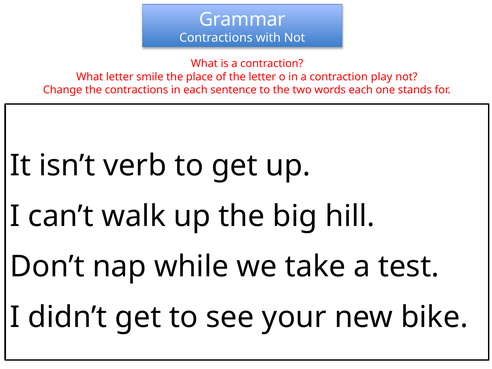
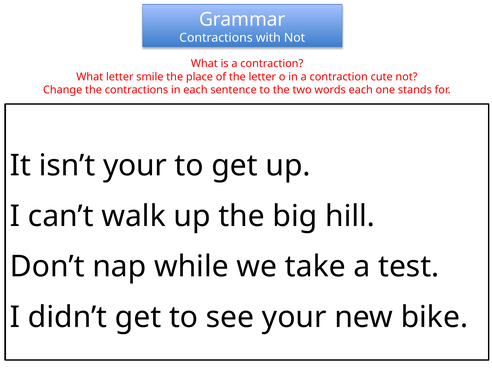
play: play -> cute
isn’t verb: verb -> your
